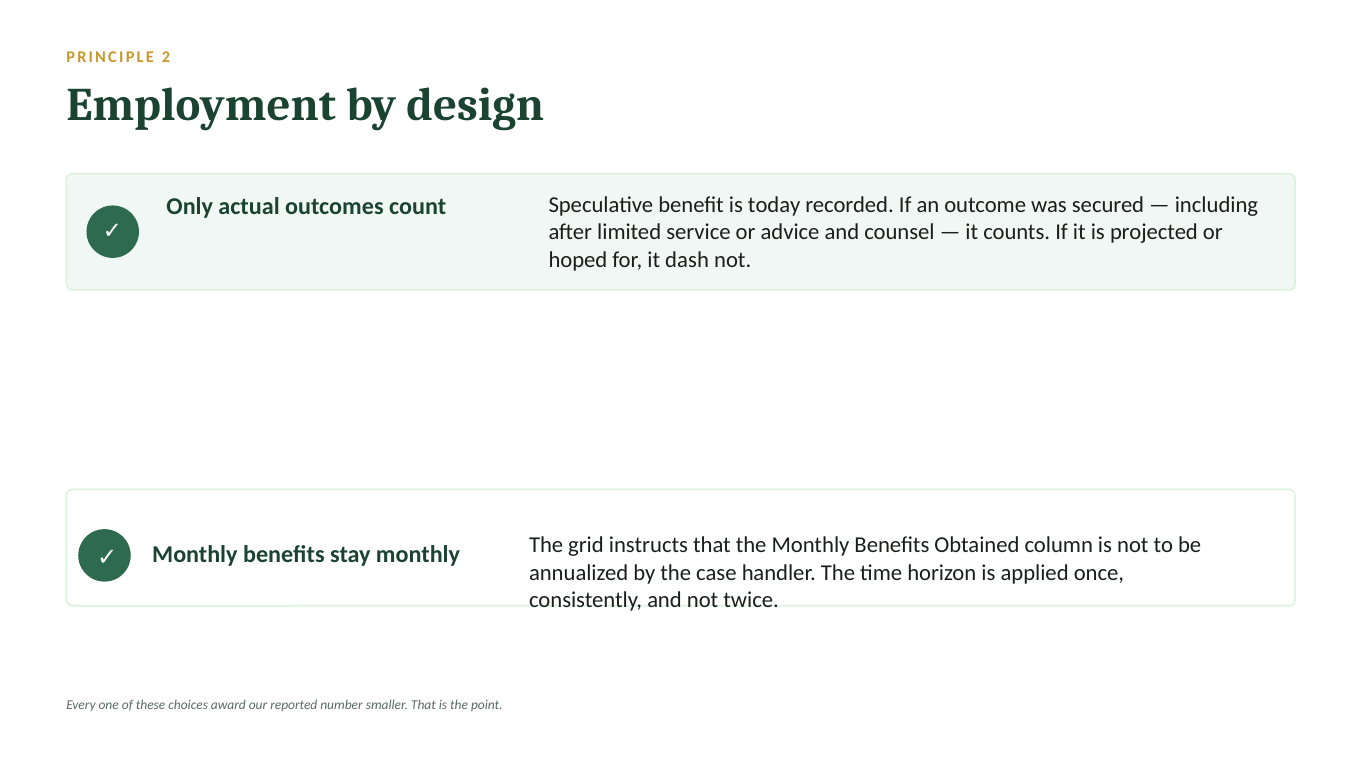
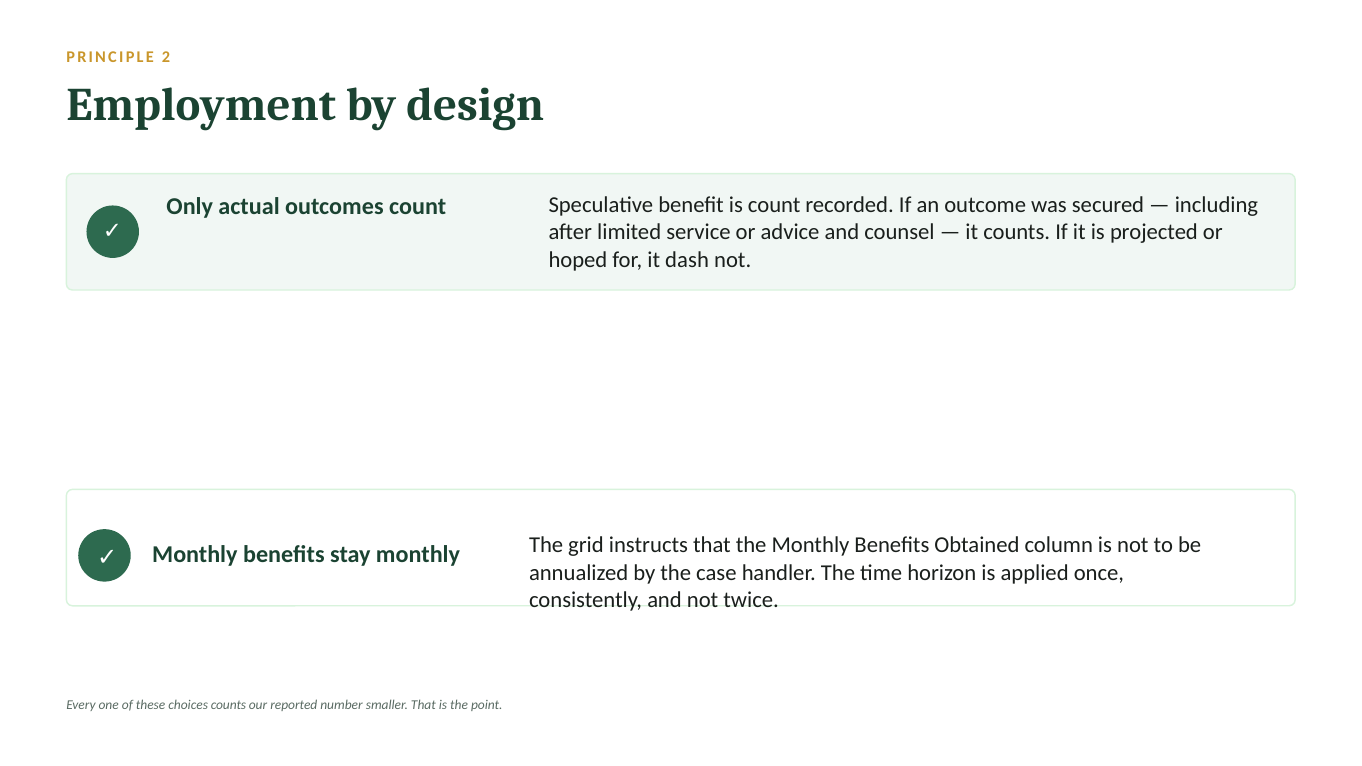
is today: today -> count
choices award: award -> counts
